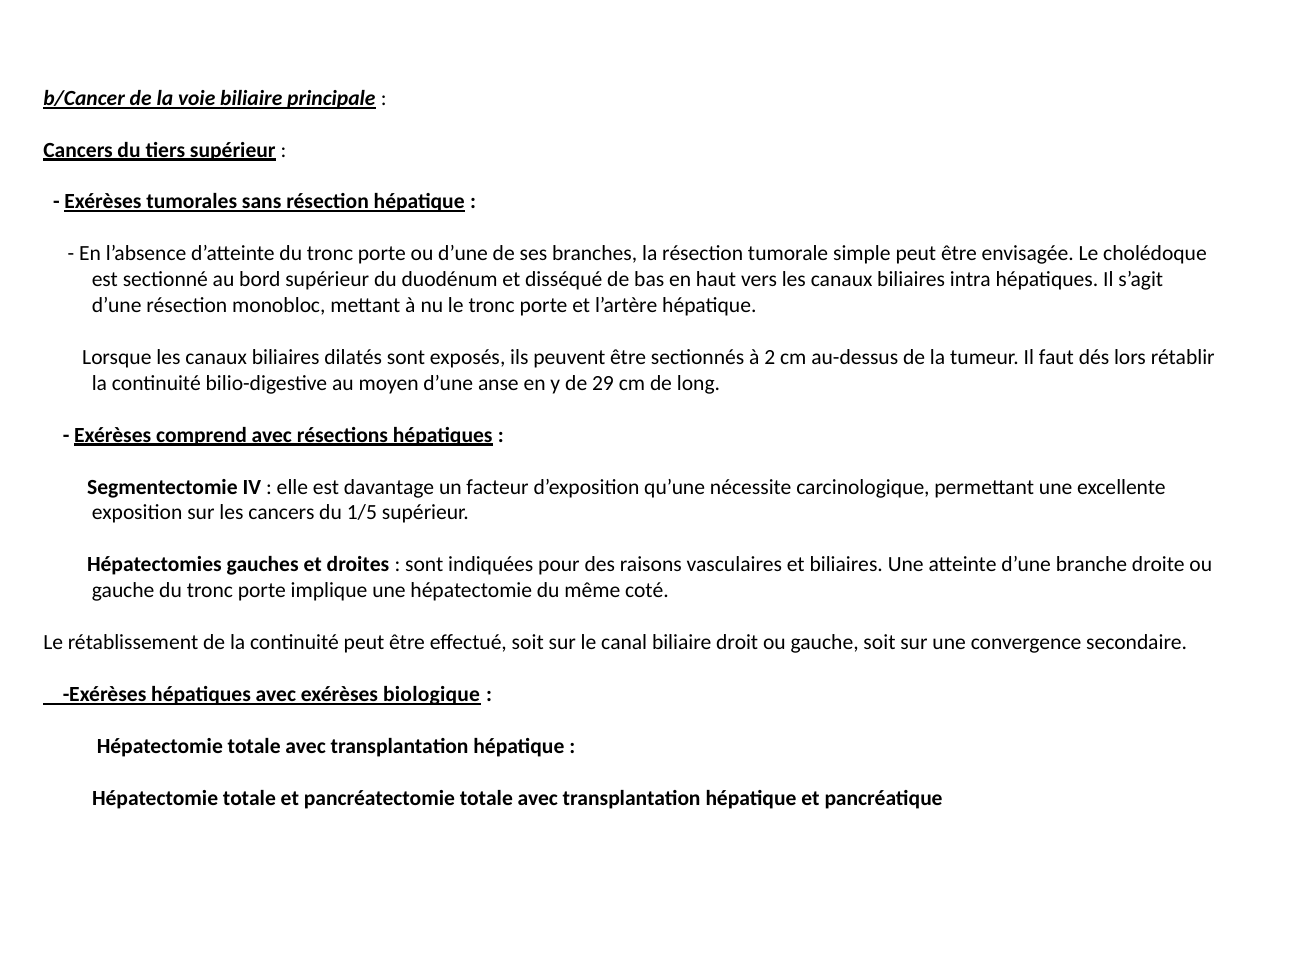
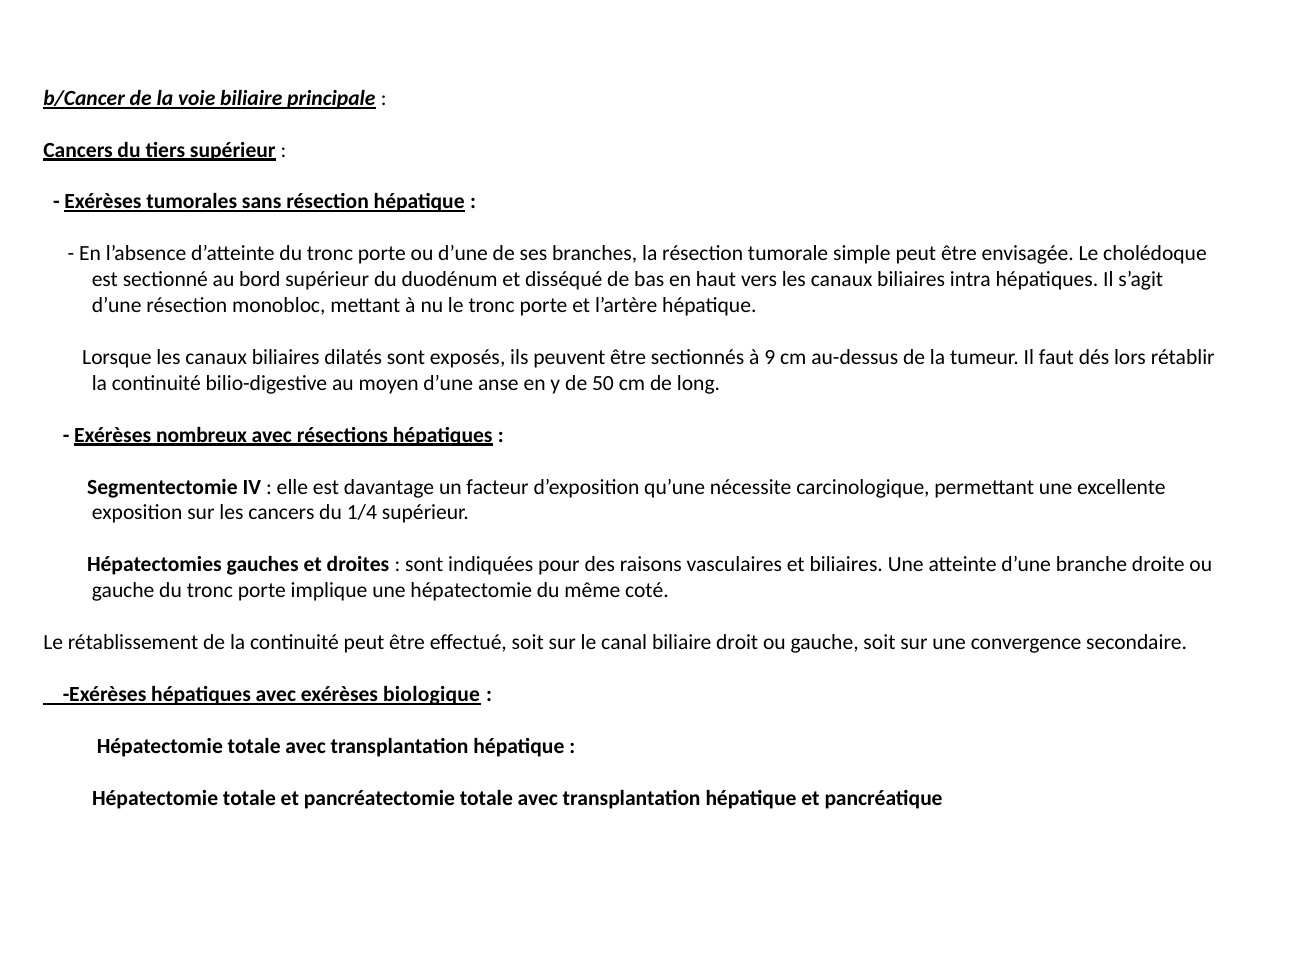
2: 2 -> 9
29: 29 -> 50
comprend: comprend -> nombreux
1/5: 1/5 -> 1/4
